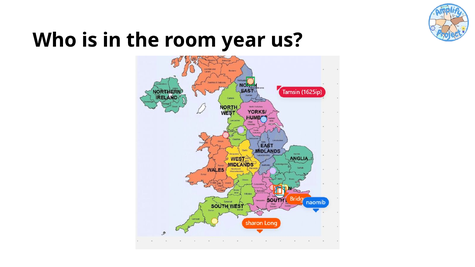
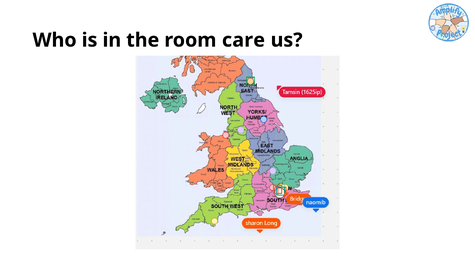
year: year -> care
